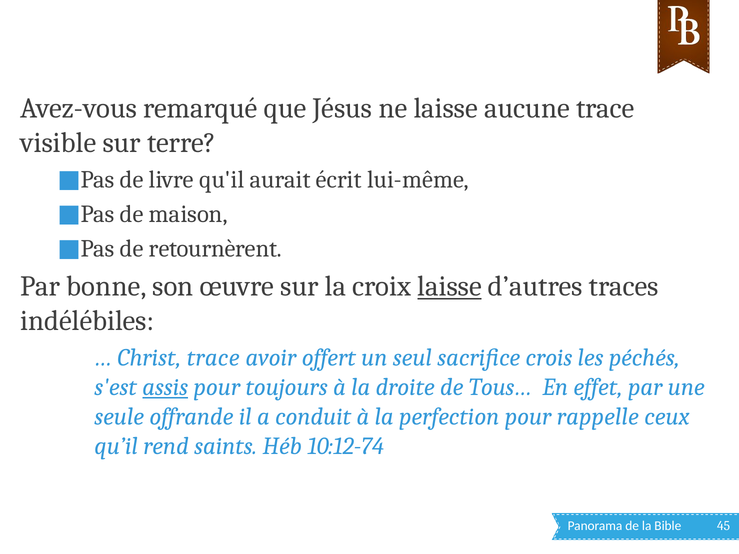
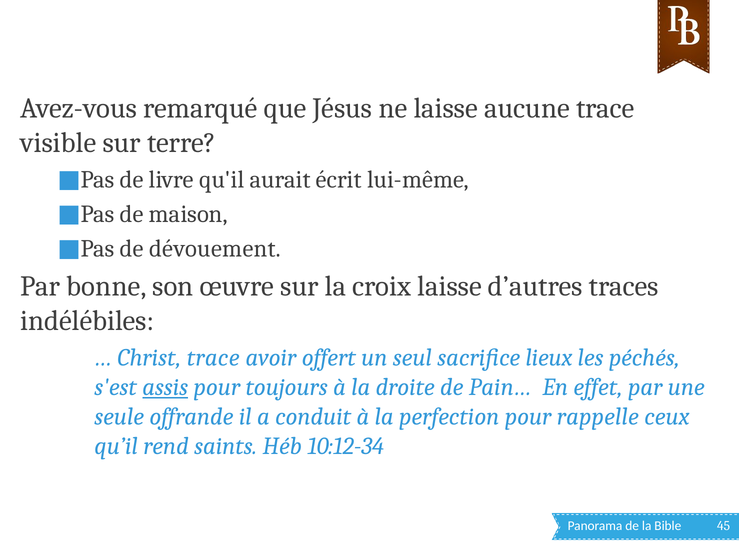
retournèrent: retournèrent -> dévouement
laisse at (449, 287) underline: present -> none
crois: crois -> lieux
Tous…: Tous… -> Pain…
10:12-74: 10:12-74 -> 10:12-34
